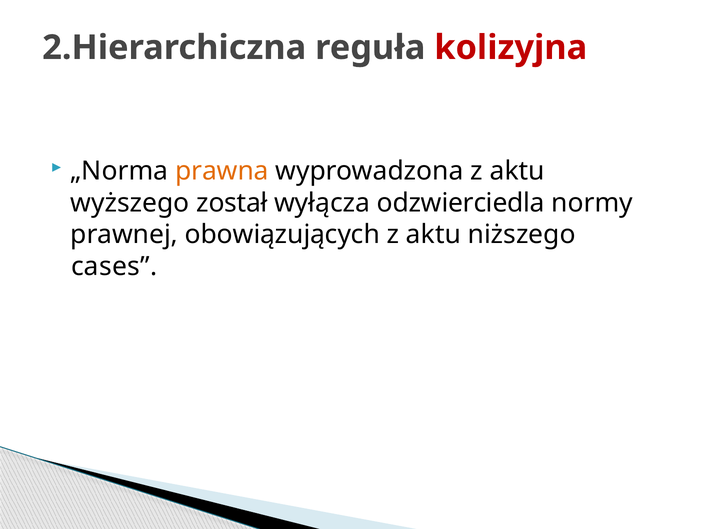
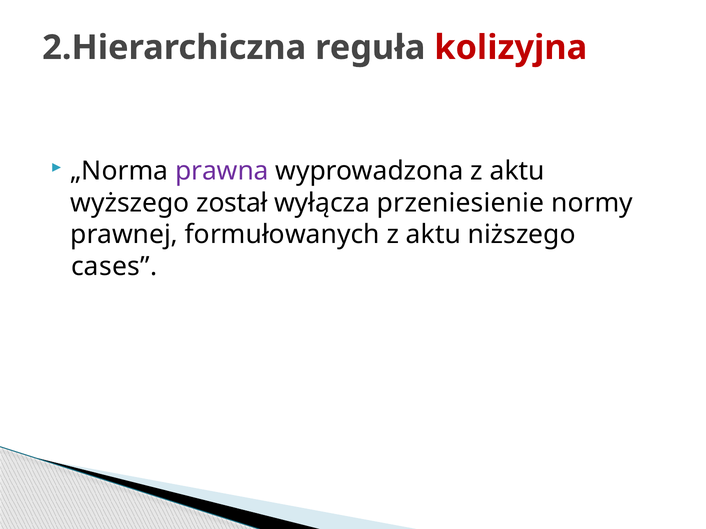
prawna colour: orange -> purple
odzwierciedla: odzwierciedla -> przeniesienie
obowiązujących: obowiązujących -> formułowanych
